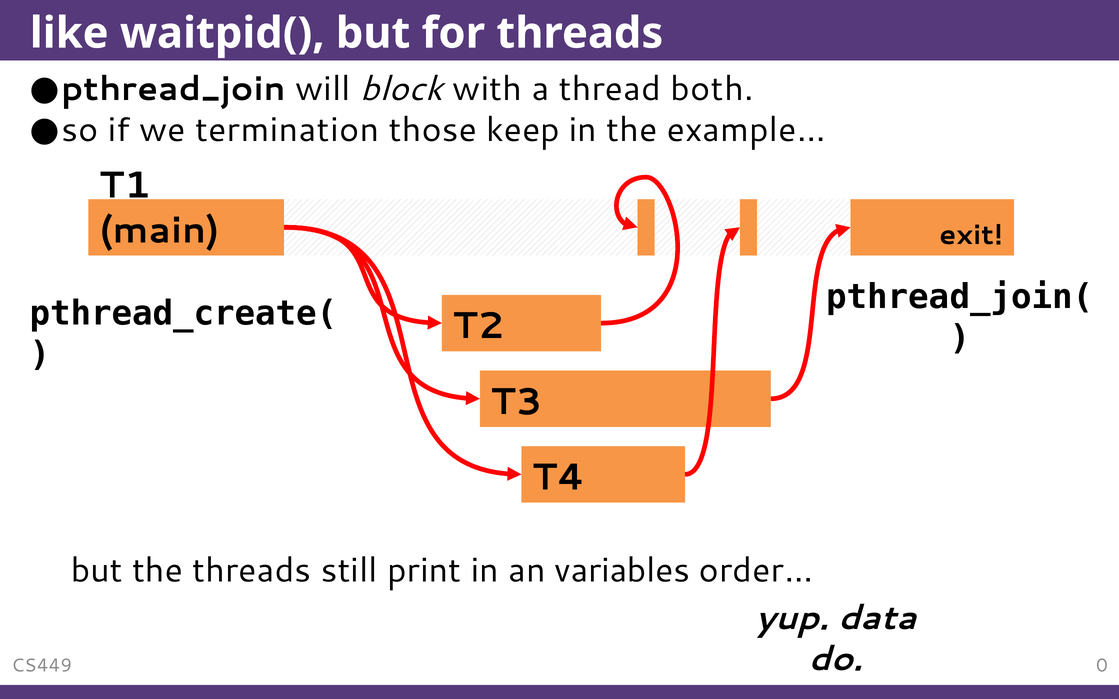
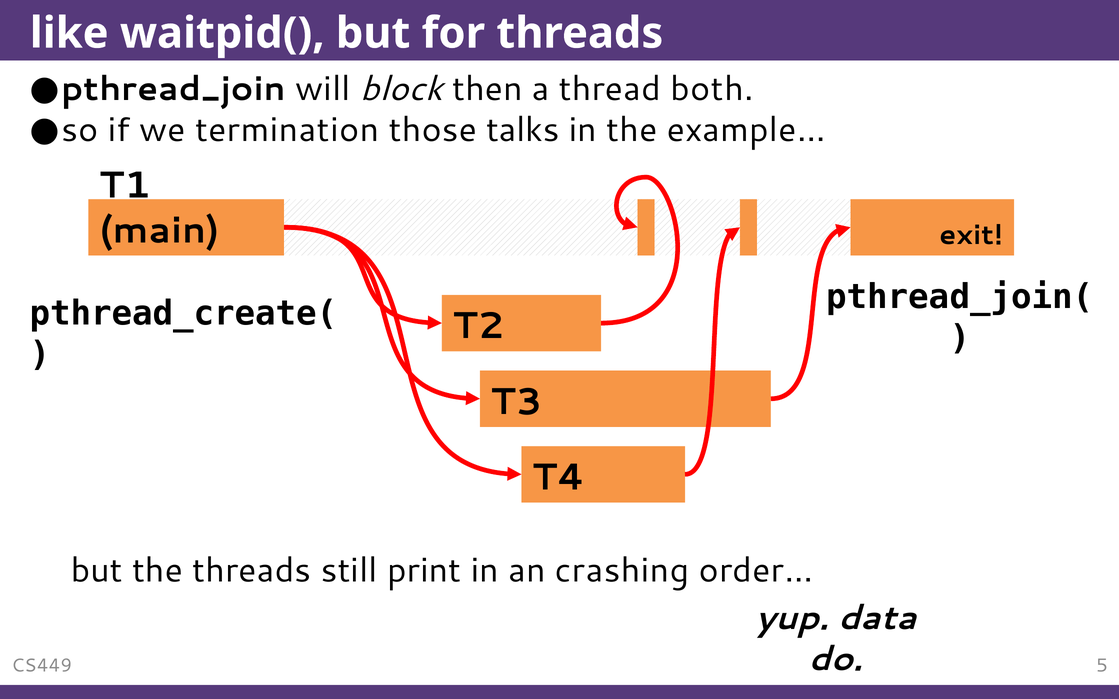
with: with -> then
keep: keep -> talks
variables: variables -> crashing
0: 0 -> 5
